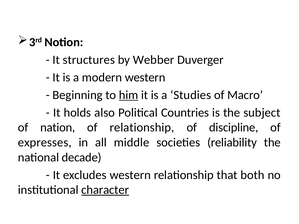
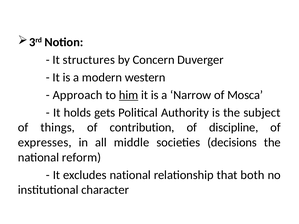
Webber: Webber -> Concern
Beginning: Beginning -> Approach
Studies: Studies -> Narrow
Macro: Macro -> Mosca
also: also -> gets
Countries: Countries -> Authority
nation: nation -> things
of relationship: relationship -> contribution
reliability: reliability -> decisions
decade: decade -> reform
excludes western: western -> national
character underline: present -> none
